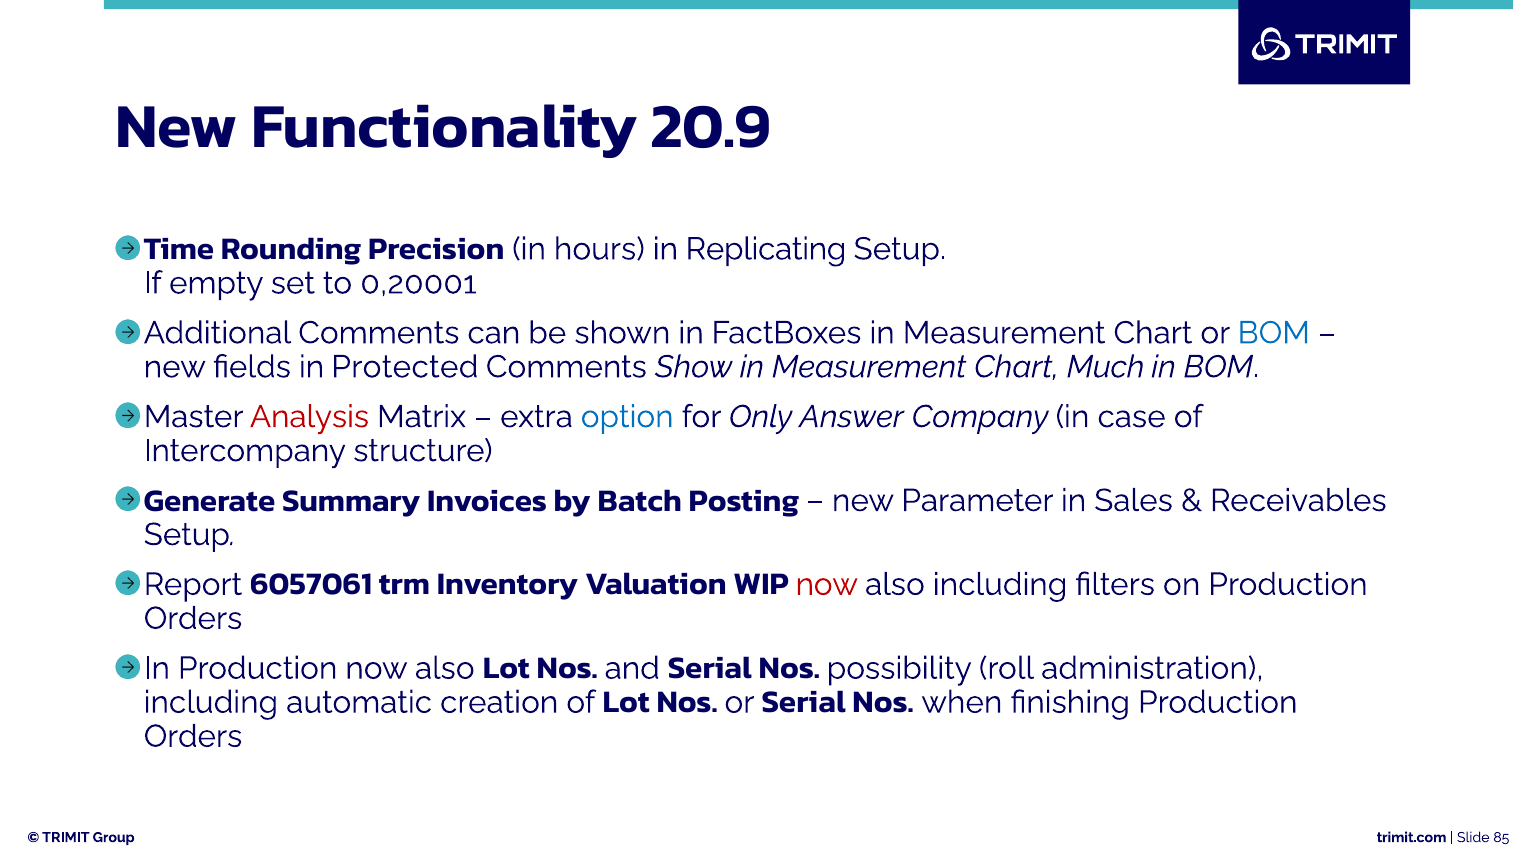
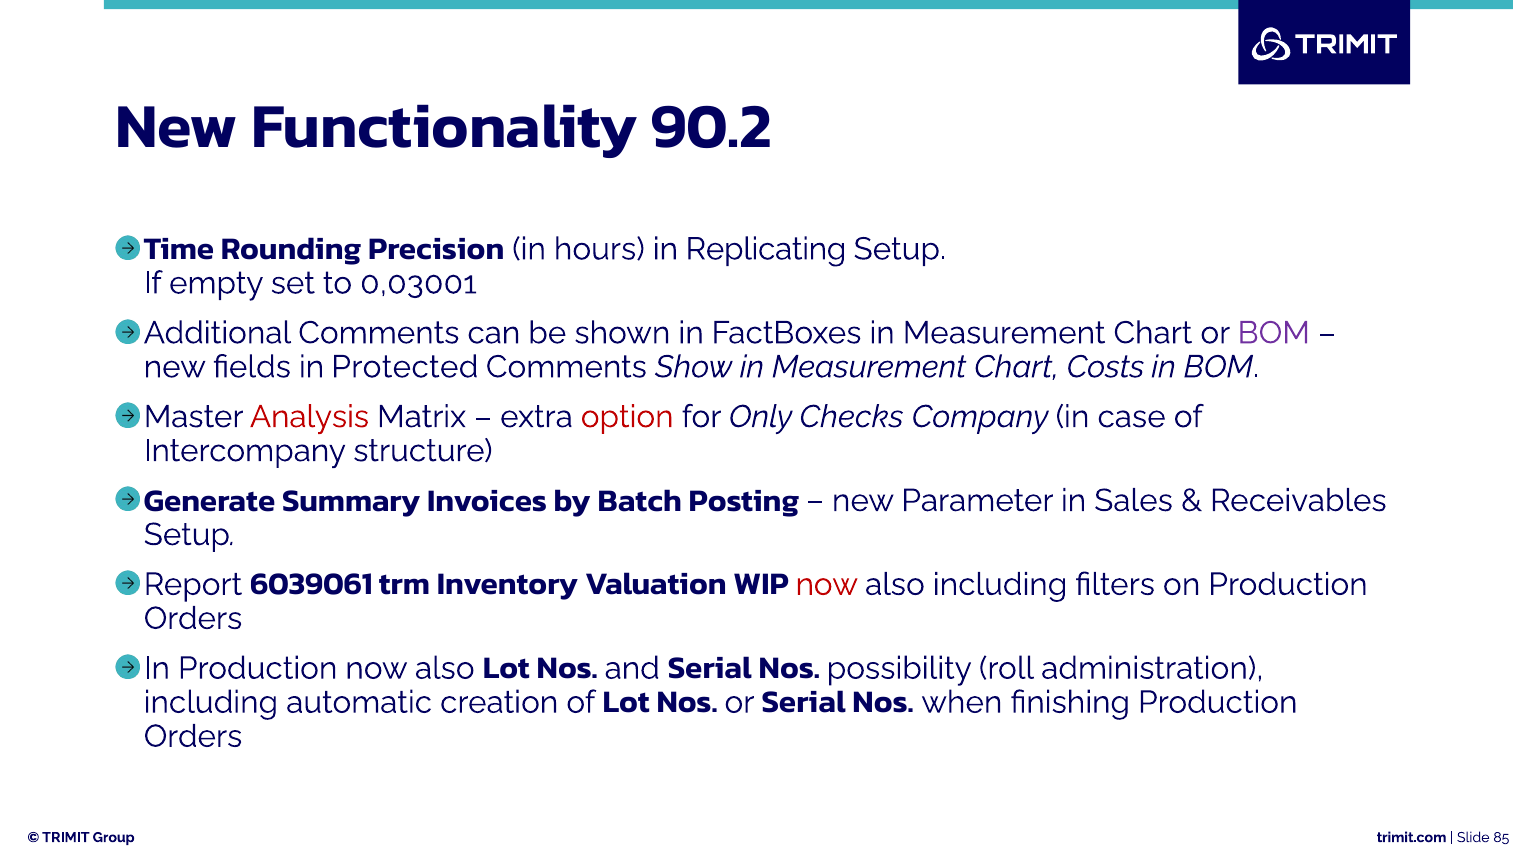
20.9: 20.9 -> 90.2
0,20001: 0,20001 -> 0,03001
BOM at (1274, 333) colour: blue -> purple
Much: Much -> Costs
option colour: blue -> red
Answer: Answer -> Checks
6057061: 6057061 -> 6039061
